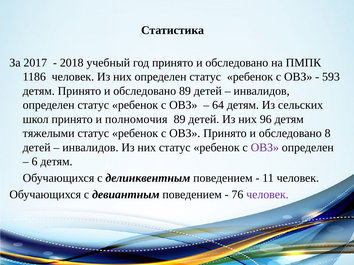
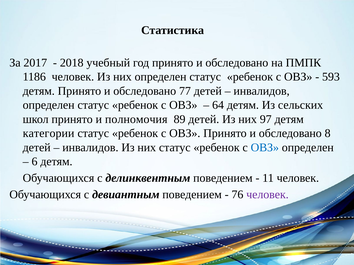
обследовано 89: 89 -> 77
96: 96 -> 97
тяжелыми: тяжелыми -> категории
ОВЗ at (265, 148) colour: purple -> blue
